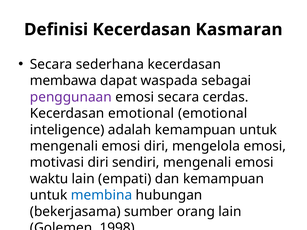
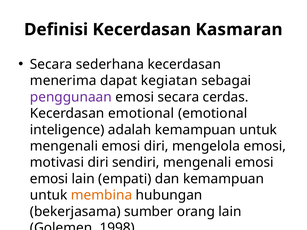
membawa: membawa -> menerima
waspada: waspada -> kegiatan
waktu at (49, 179): waktu -> emosi
membina colour: blue -> orange
